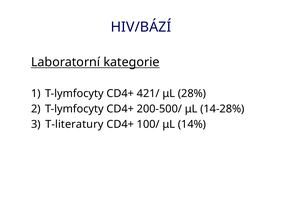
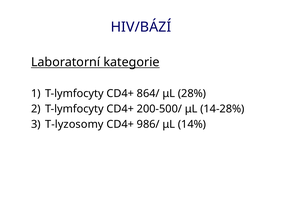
421/: 421/ -> 864/
T-literatury: T-literatury -> T-lyzosomy
100/: 100/ -> 986/
